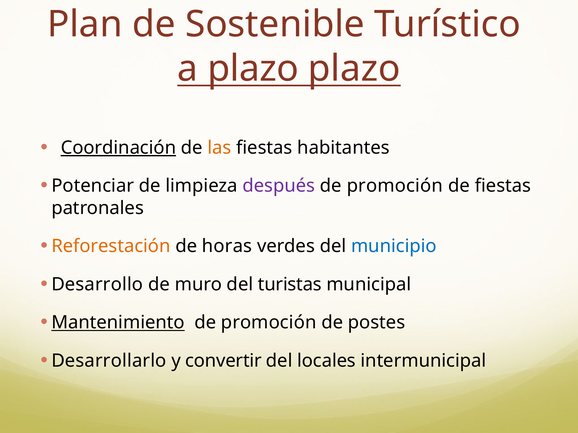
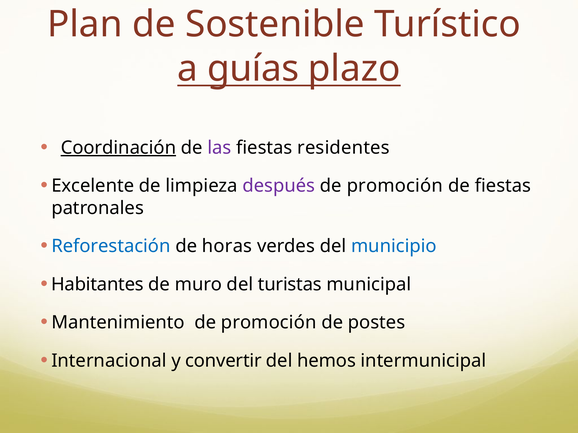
a plazo: plazo -> guías
las colour: orange -> purple
habitantes: habitantes -> residentes
Potenciar: Potenciar -> Excelente
Reforestación colour: orange -> blue
Desarrollo: Desarrollo -> Habitantes
Mantenimiento underline: present -> none
Desarrollarlo: Desarrollarlo -> Internacional
locales: locales -> hemos
